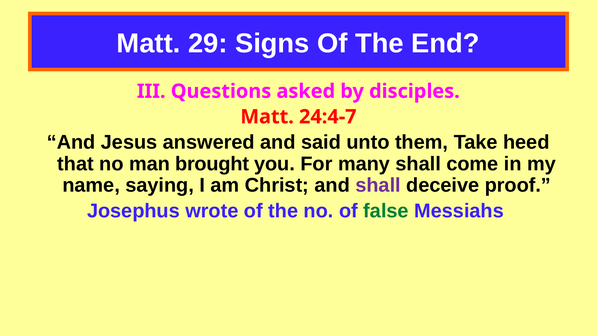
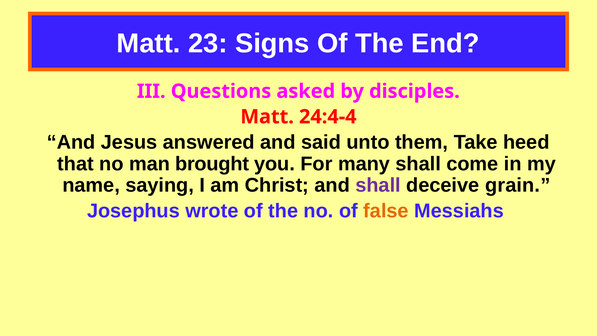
29: 29 -> 23
24:4-7: 24:4-7 -> 24:4-4
proof: proof -> grain
false colour: green -> orange
